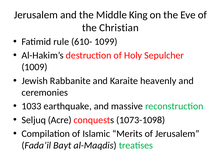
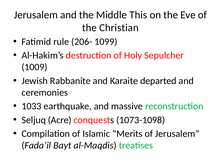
King: King -> This
610-: 610- -> 206-
heavenly: heavenly -> departed
